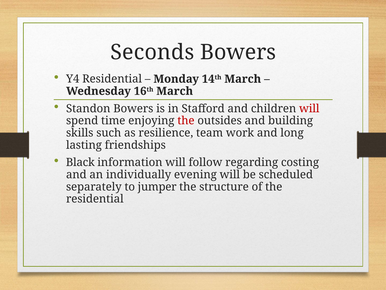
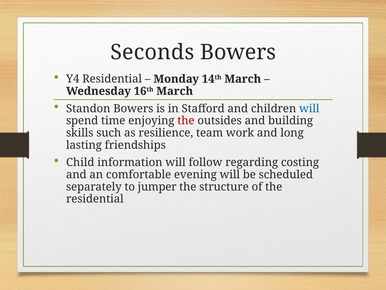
will at (309, 108) colour: red -> blue
Black: Black -> Child
individually: individually -> comfortable
